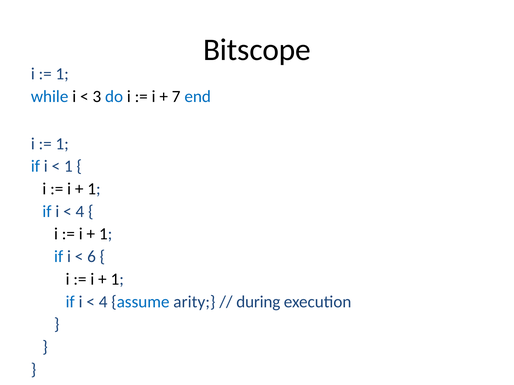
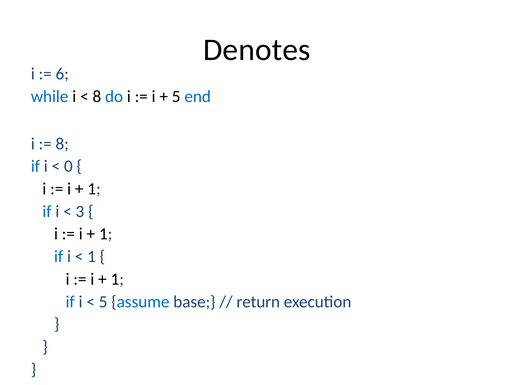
Bitscope: Bitscope -> Denotes
1 at (62, 74): 1 -> 6
3 at (97, 97): 3 -> 8
7 at (176, 97): 7 -> 5
1 at (62, 144): 1 -> 8
1 at (68, 166): 1 -> 0
4 at (80, 212): 4 -> 3
6 at (92, 257): 6 -> 1
4 at (103, 302): 4 -> 5
arity: arity -> base
during: during -> return
